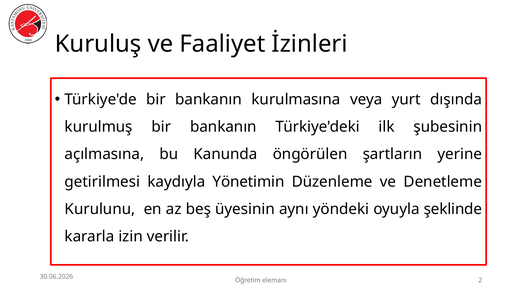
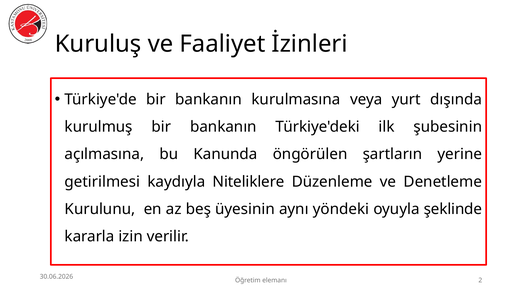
Yönetimin: Yönetimin -> Niteliklere
